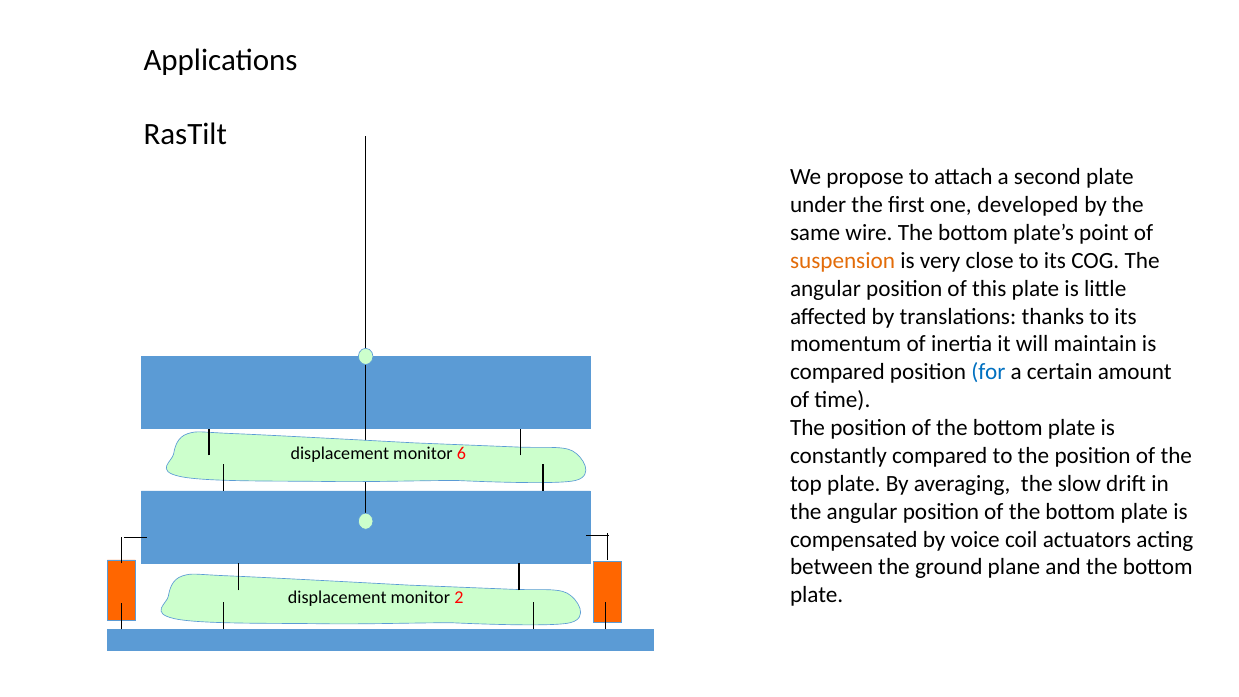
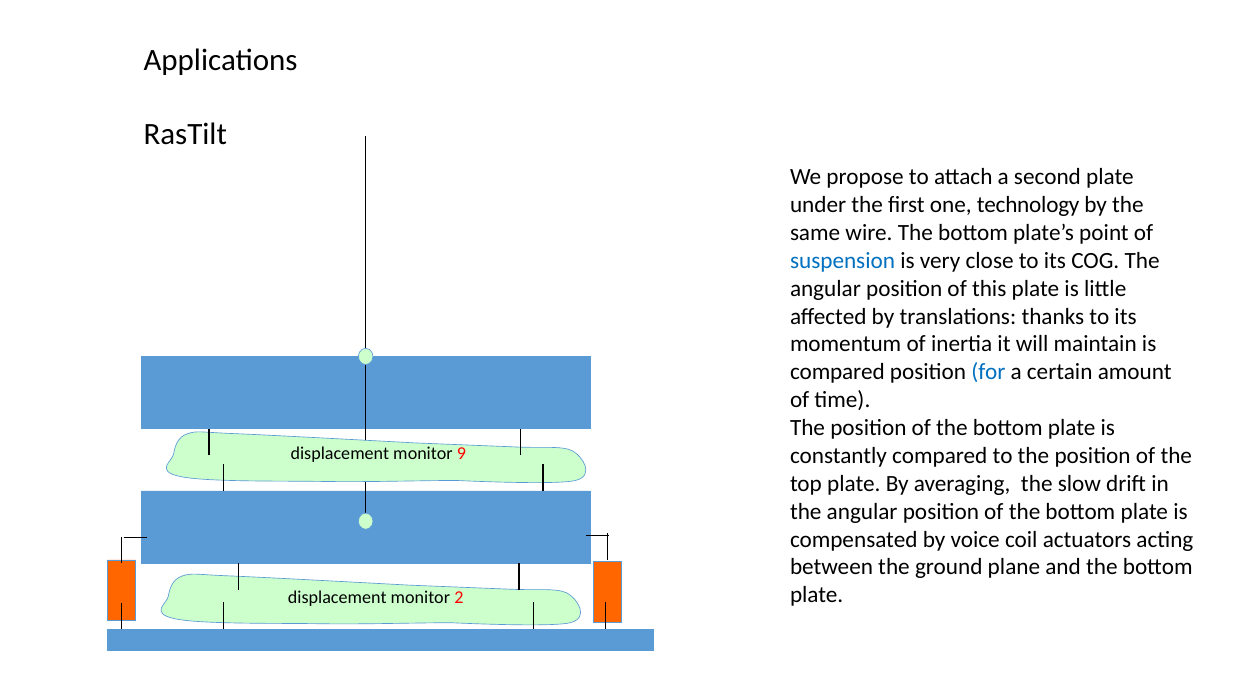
developed: developed -> technology
suspension colour: orange -> blue
6: 6 -> 9
